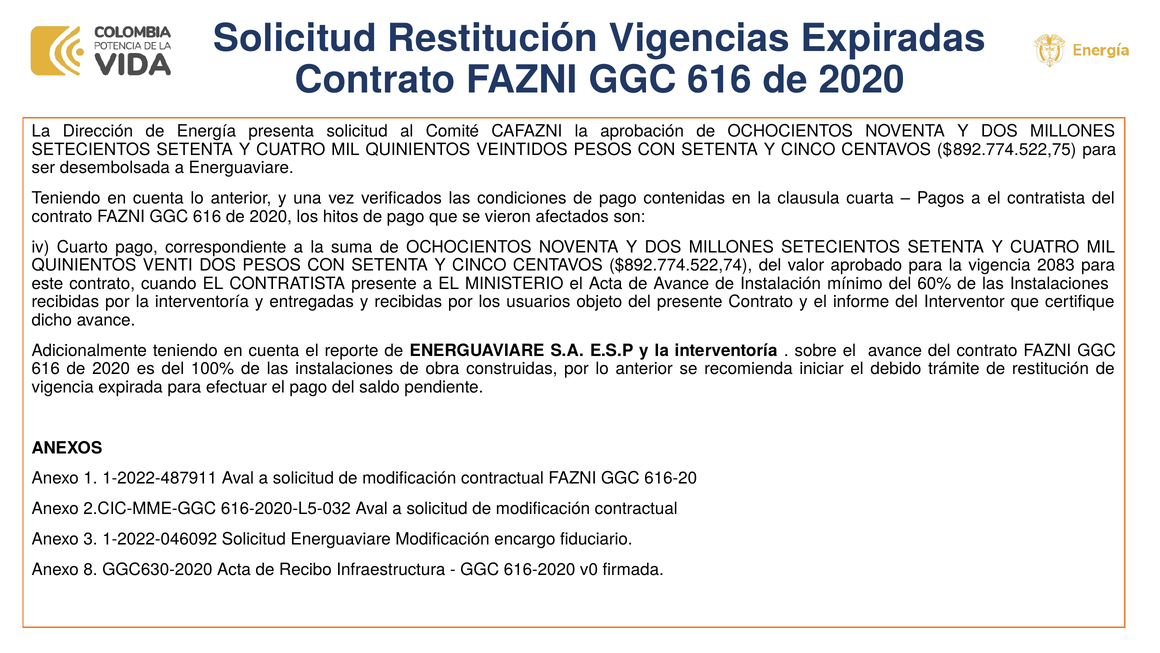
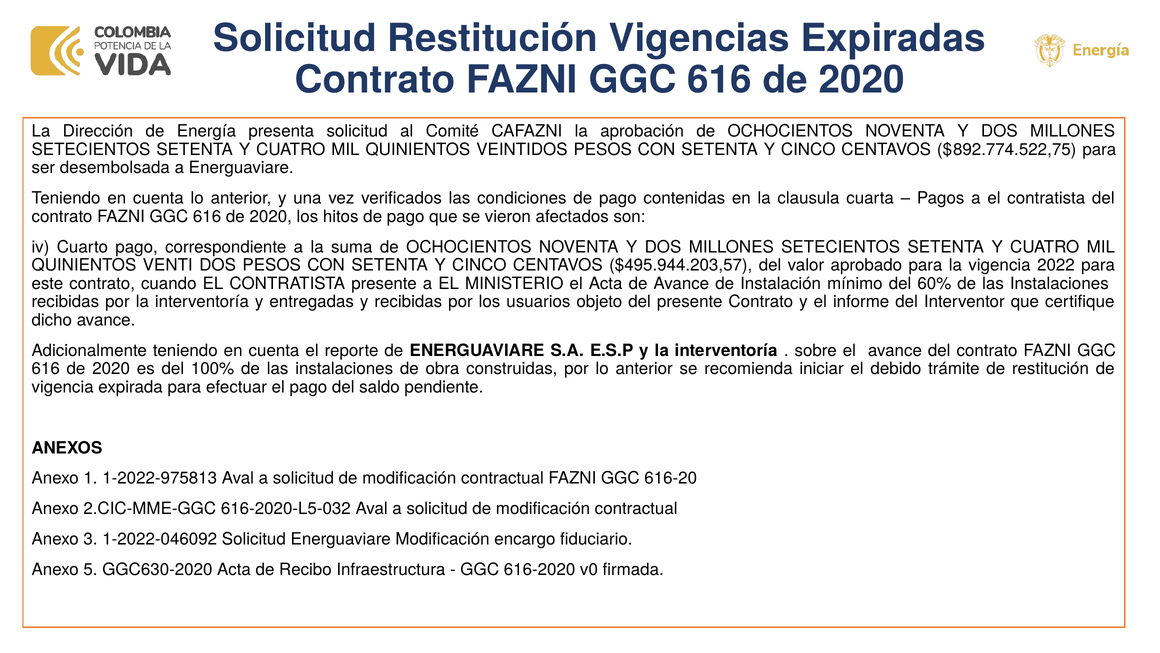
$892.774.522,74: $892.774.522,74 -> $495.944.203,57
2083: 2083 -> 2022
1-2022-487911: 1-2022-487911 -> 1-2022-975813
8: 8 -> 5
